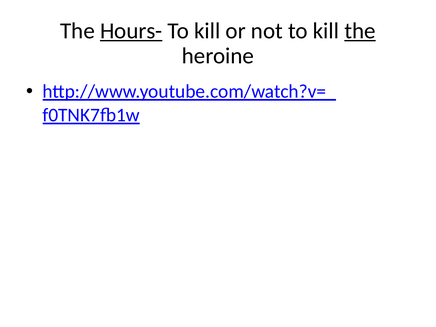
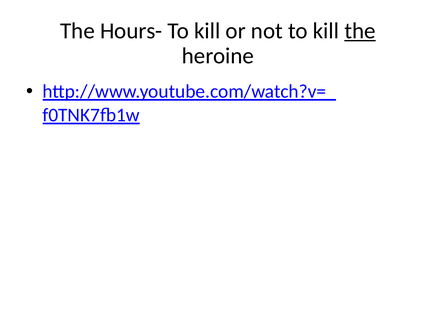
Hours- underline: present -> none
